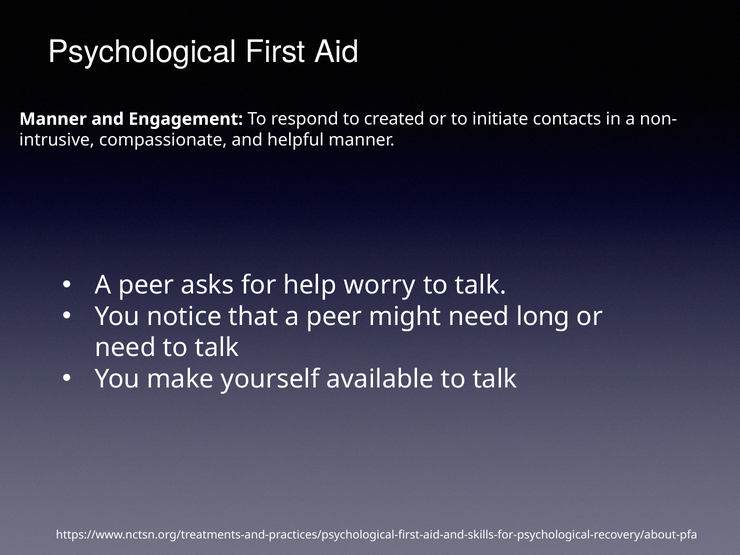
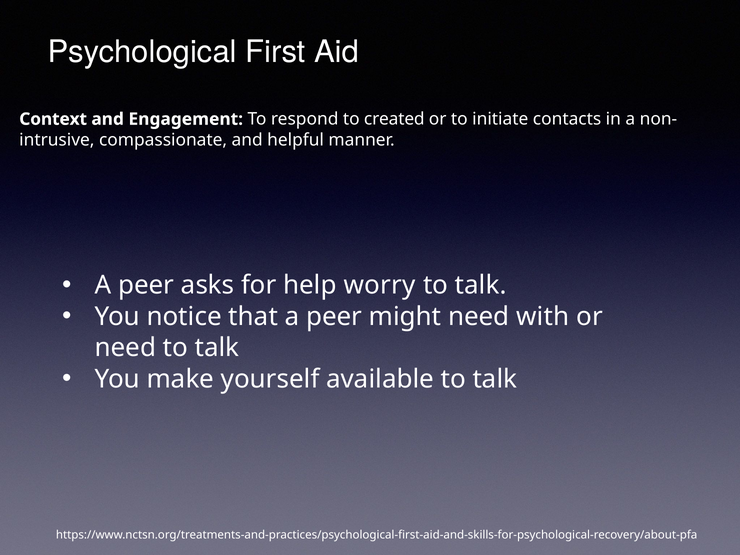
Manner at (53, 119): Manner -> Context
long: long -> with
